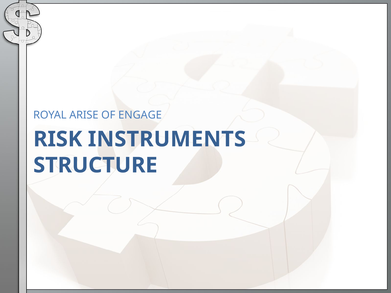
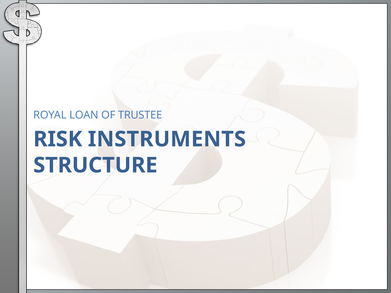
ARISE: ARISE -> LOAN
ENGAGE: ENGAGE -> TRUSTEE
